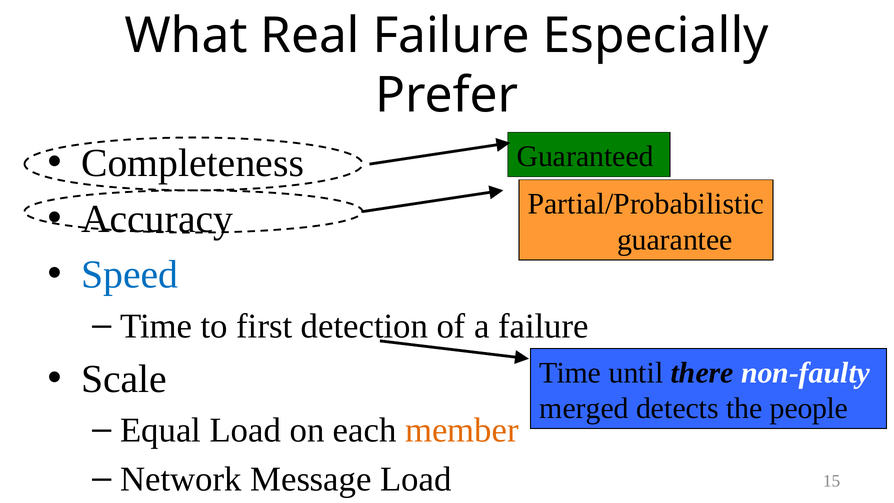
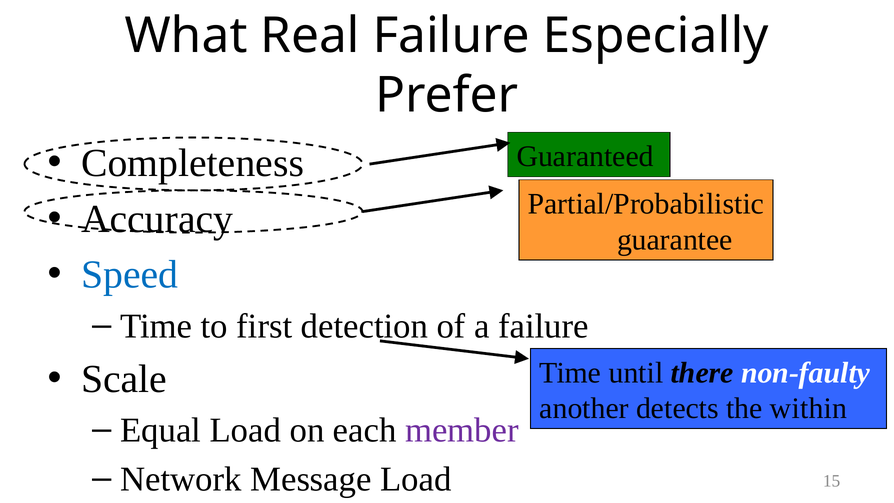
merged: merged -> another
people: people -> within
member colour: orange -> purple
